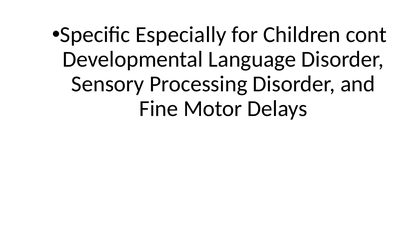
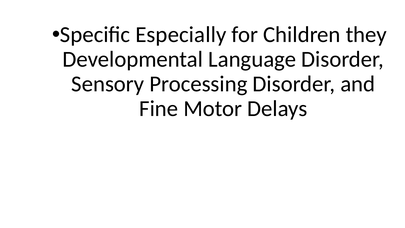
cont: cont -> they
